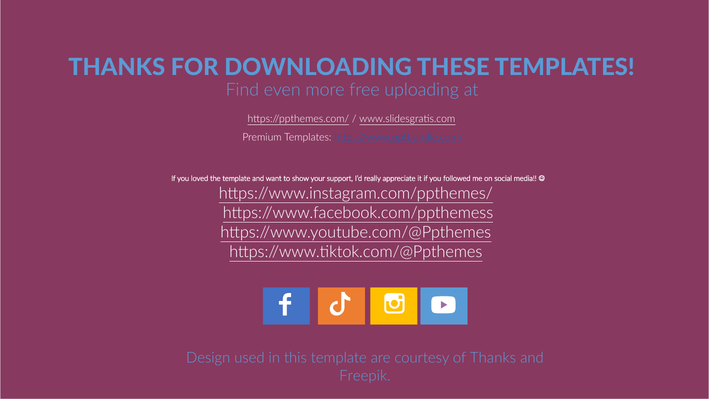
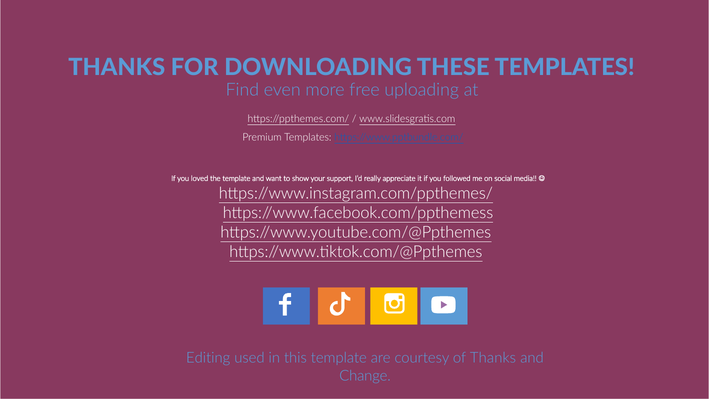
Design: Design -> Editing
Freepik: Freepik -> Change
